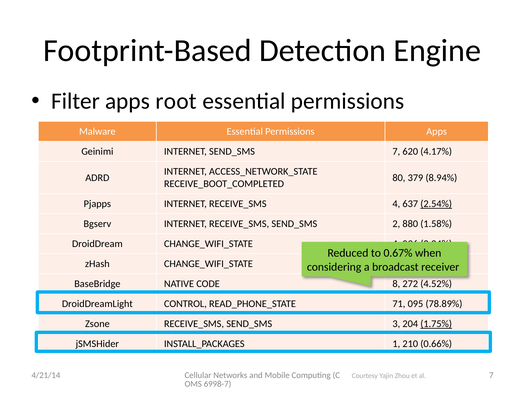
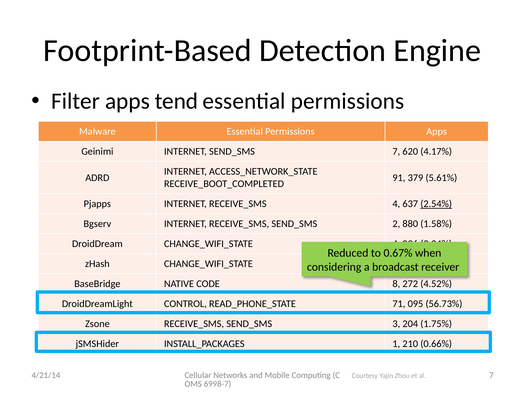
root: root -> tend
80: 80 -> 91
8.94%: 8.94% -> 5.61%
78.89%: 78.89% -> 56.73%
1.75% underline: present -> none
